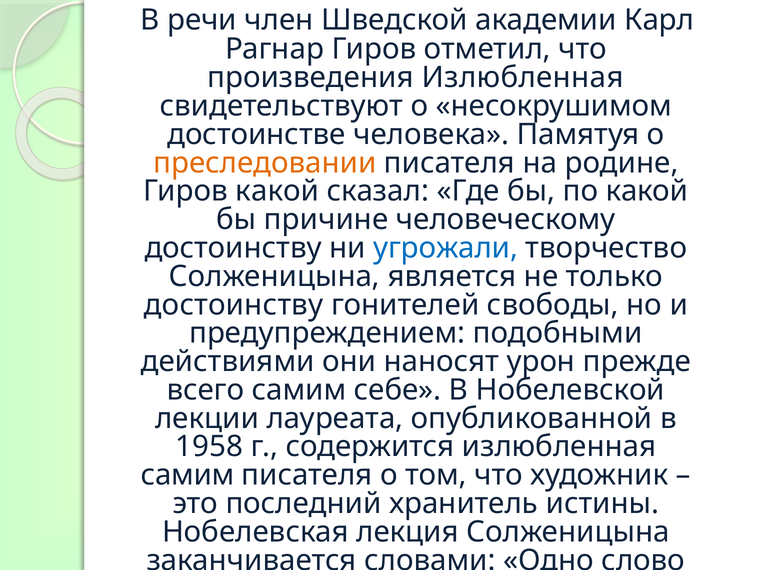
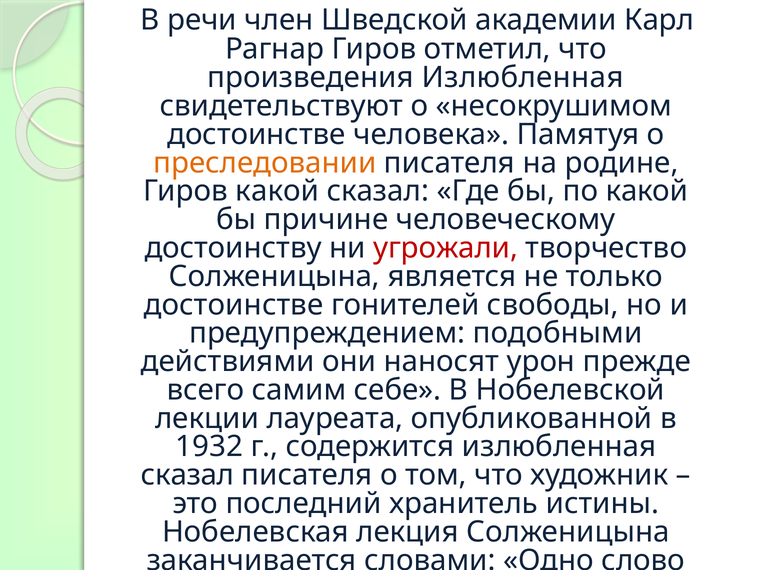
угрожали colour: blue -> red
достоинству at (234, 305): достоинству -> достоинстве
1958: 1958 -> 1932
самим at (188, 475): самим -> сказал
